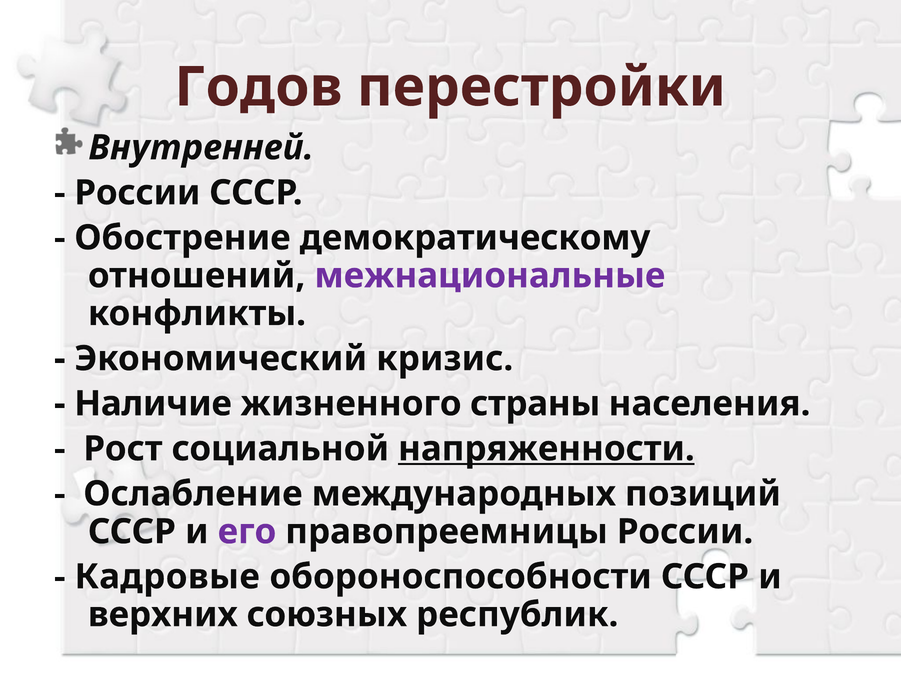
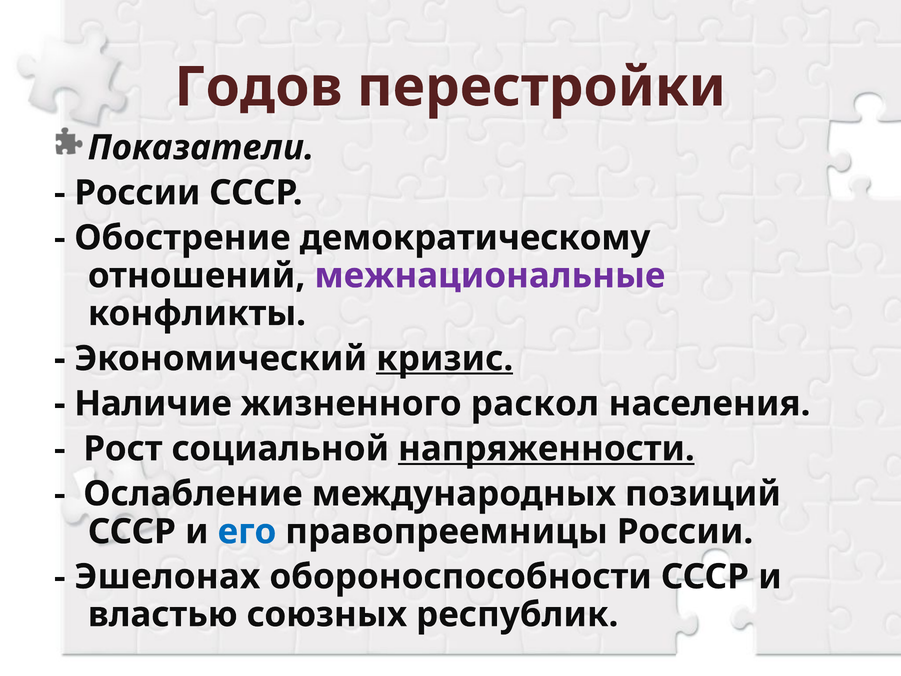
Внутренней: Внутренней -> Показатели
кризис underline: none -> present
страны: страны -> раскол
его colour: purple -> blue
Кадровые: Кадровые -> Эшелонах
верхних: верхних -> властью
